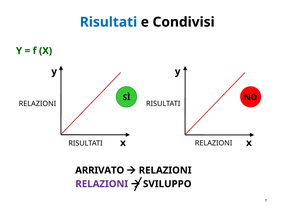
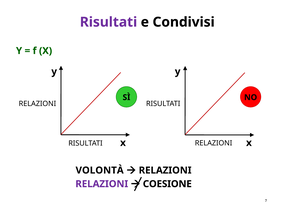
Risultati at (108, 22) colour: blue -> purple
ARRIVATO: ARRIVATO -> VOLONTÀ
SVILUPPO: SVILUPPO -> COESIONE
